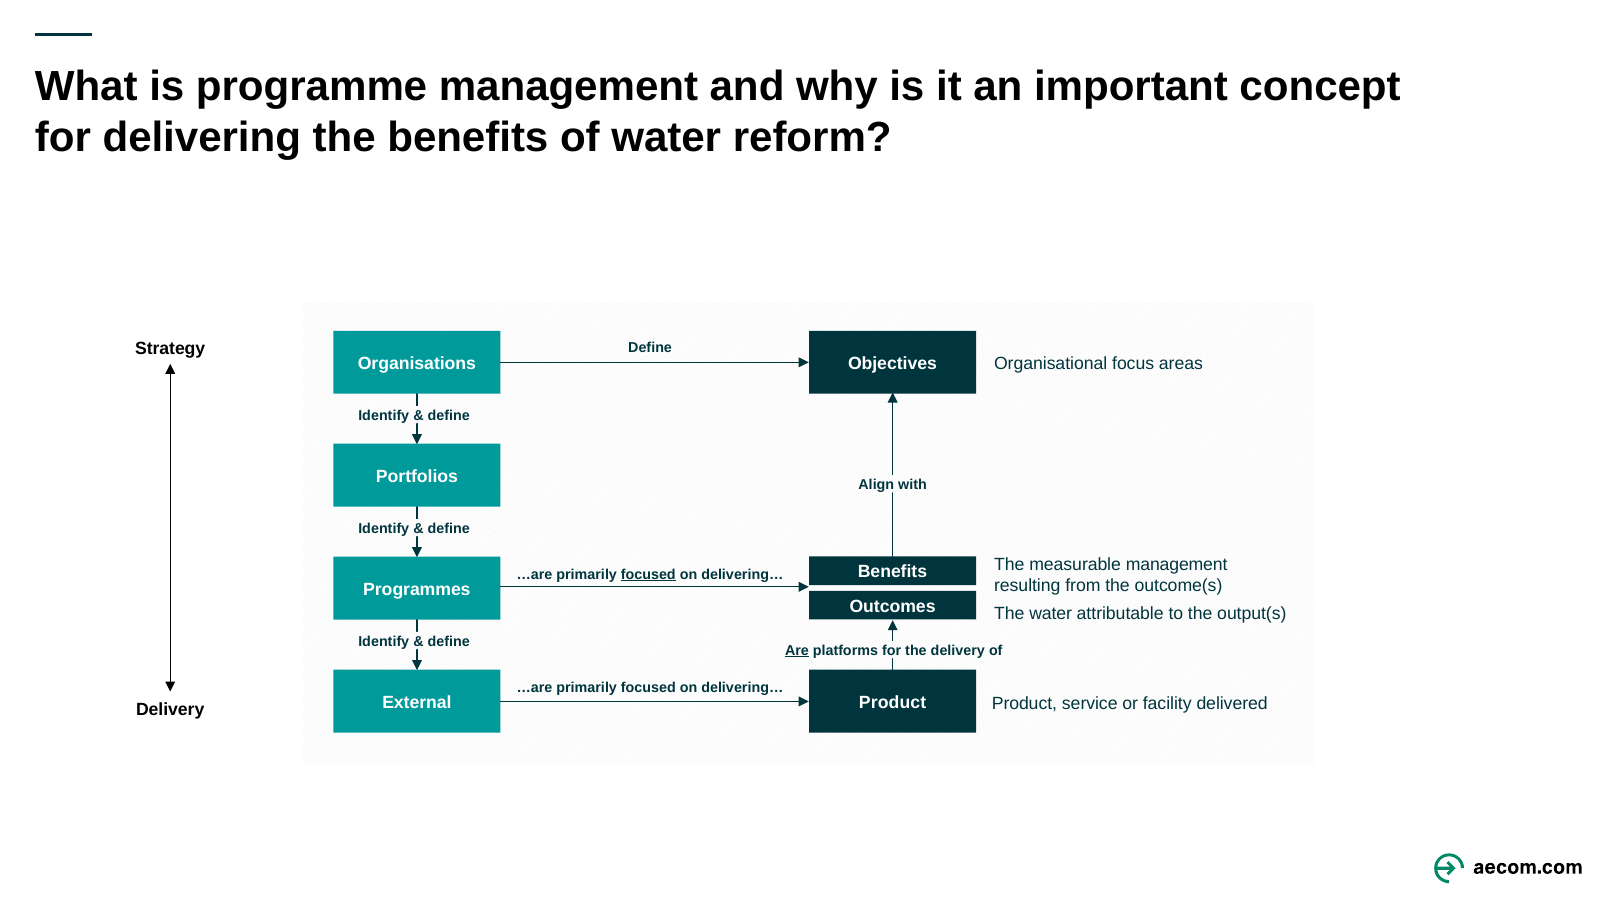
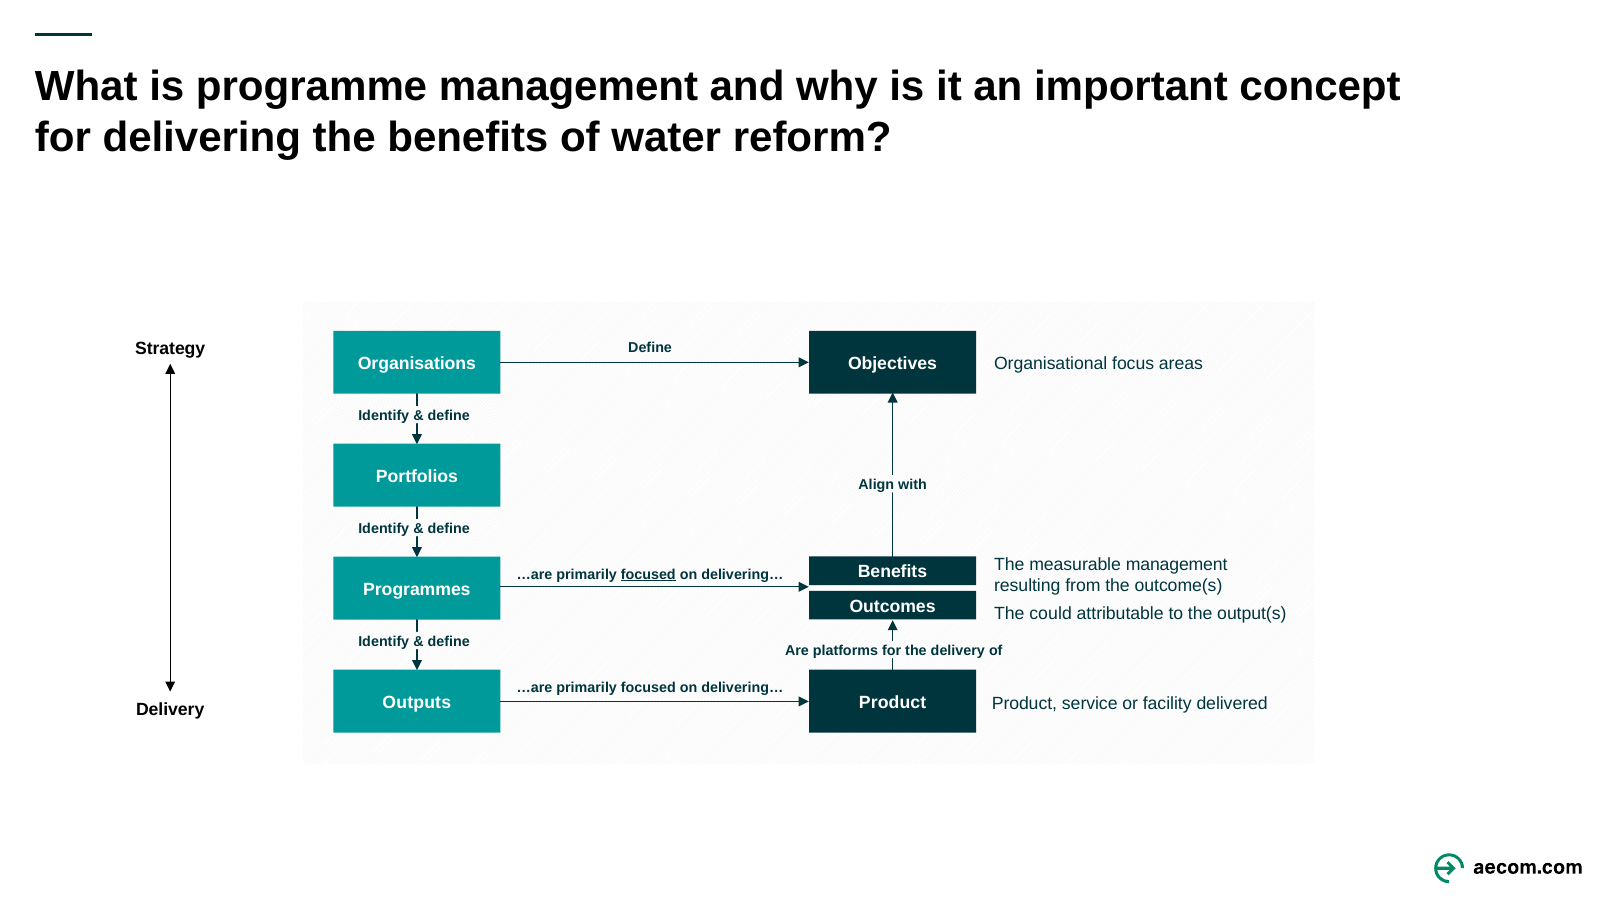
The water: water -> could
Are underline: present -> none
External: External -> Outputs
